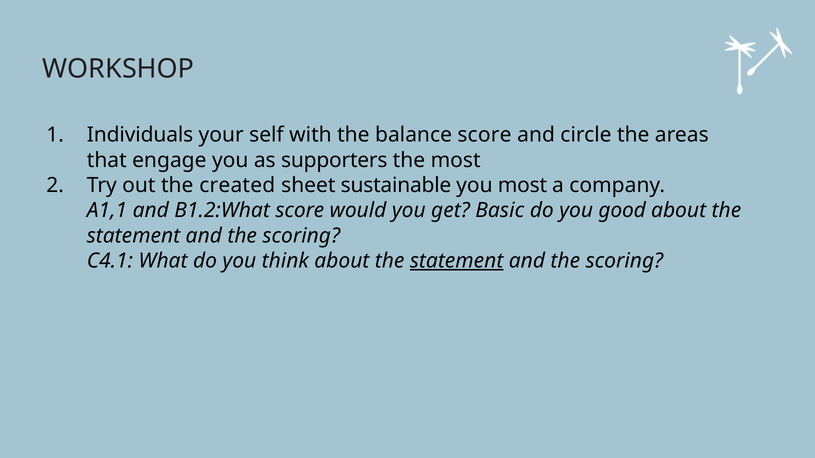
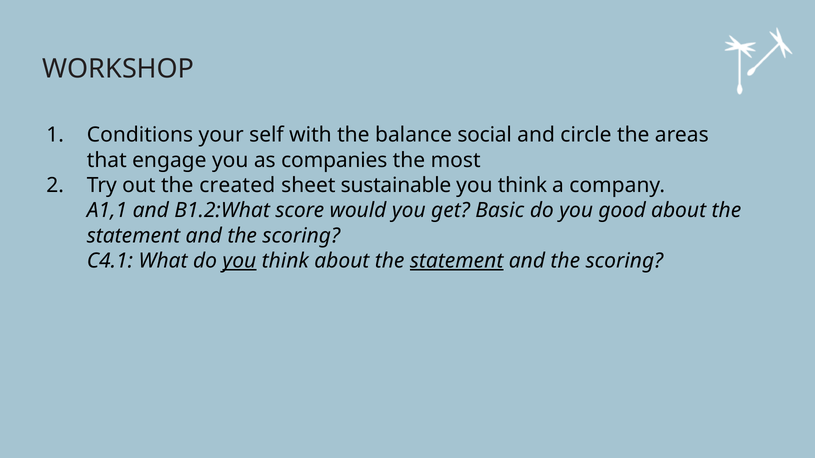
Individuals: Individuals -> Conditions
balance score: score -> social
supporters: supporters -> companies
most at (522, 186): most -> think
you at (239, 261) underline: none -> present
